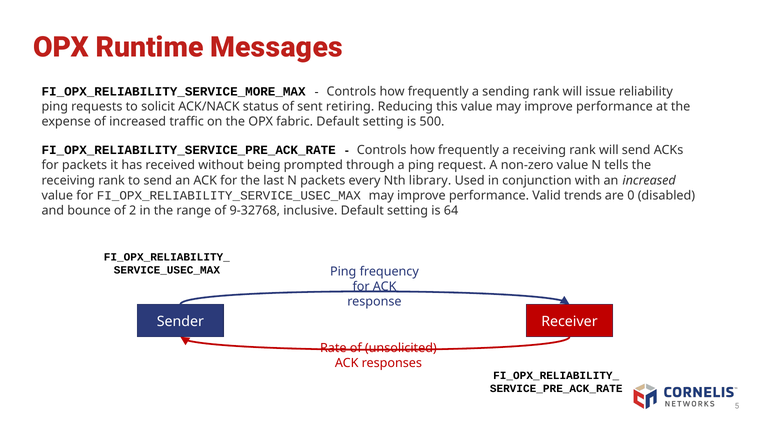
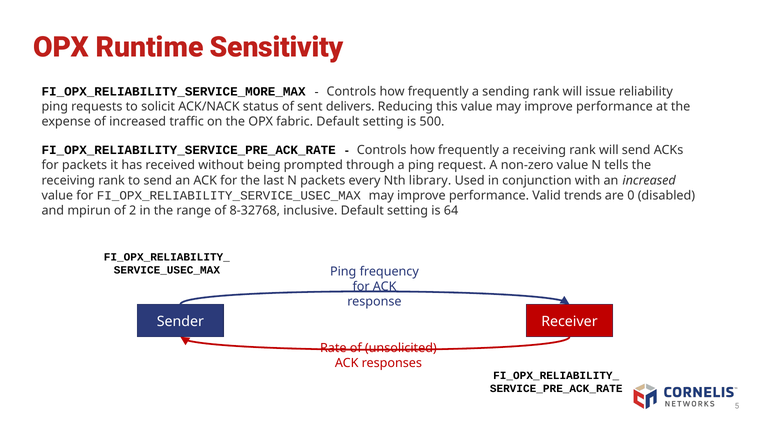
Messages: Messages -> Sensitivity
retiring: retiring -> delivers
bounce: bounce -> mpirun
9-32768: 9-32768 -> 8-32768
